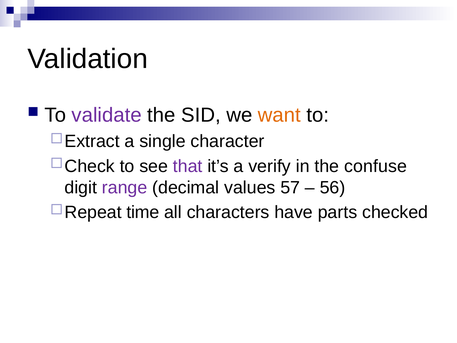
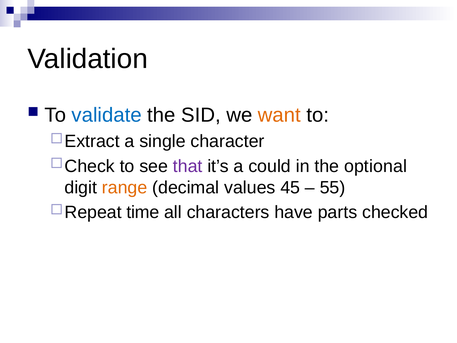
validate colour: purple -> blue
verify: verify -> could
confuse: confuse -> optional
range colour: purple -> orange
57: 57 -> 45
56: 56 -> 55
